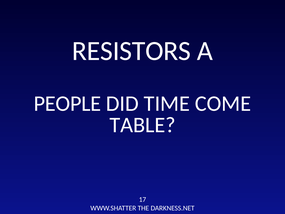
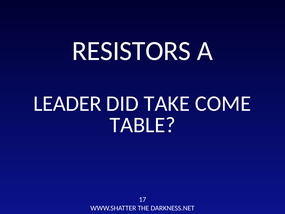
PEOPLE: PEOPLE -> LEADER
TIME: TIME -> TAKE
